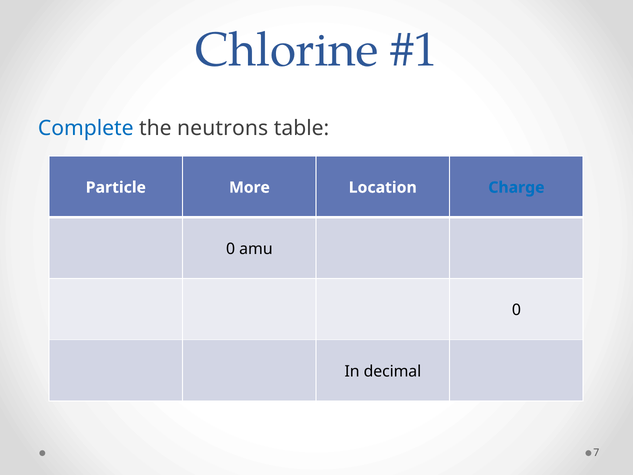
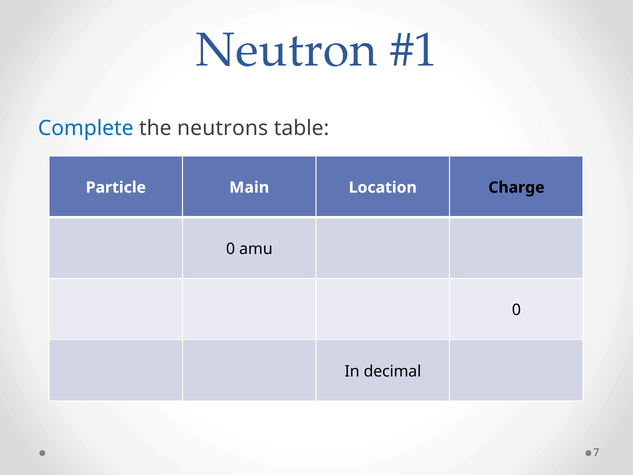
Chlorine: Chlorine -> Neutron
More: More -> Main
Charge colour: blue -> black
